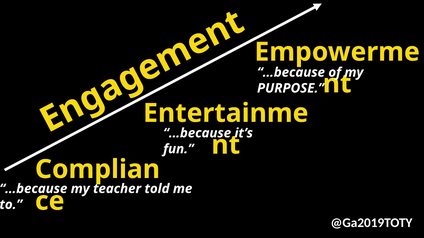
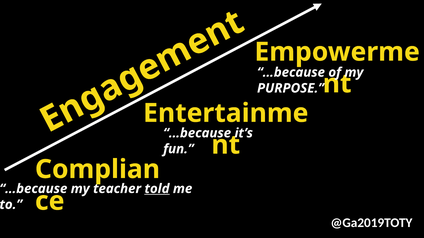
told underline: none -> present
